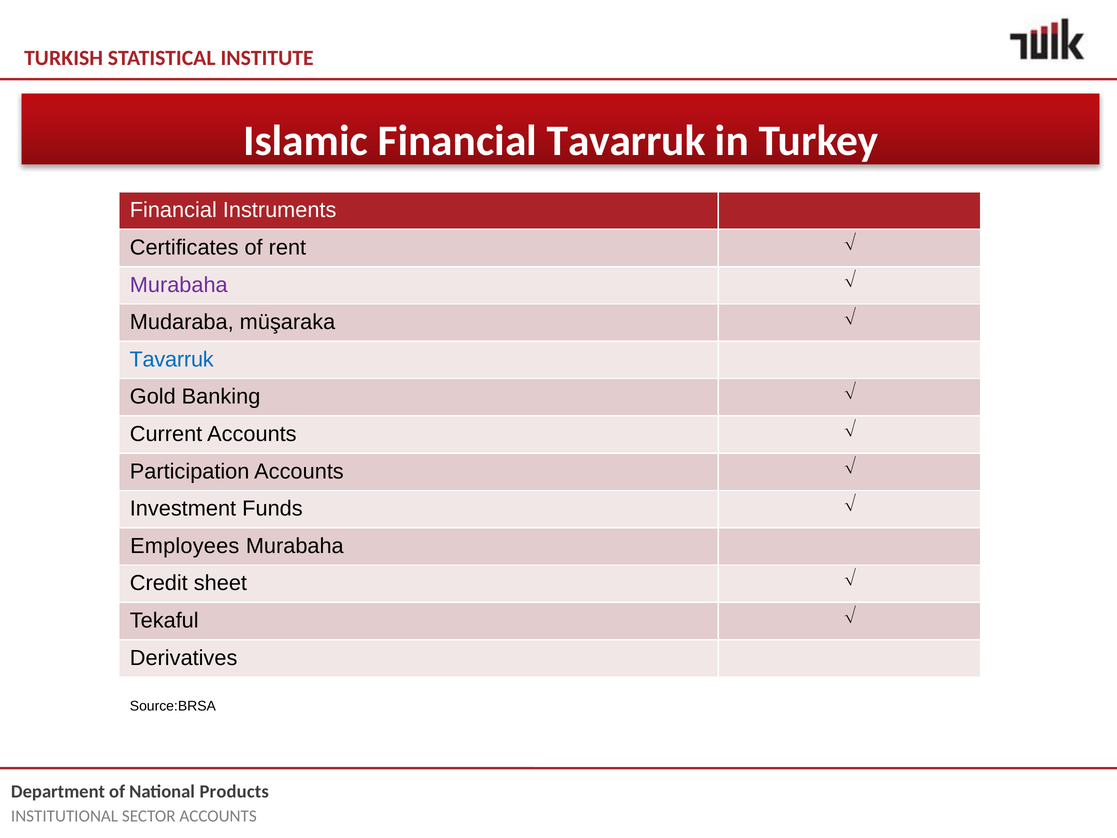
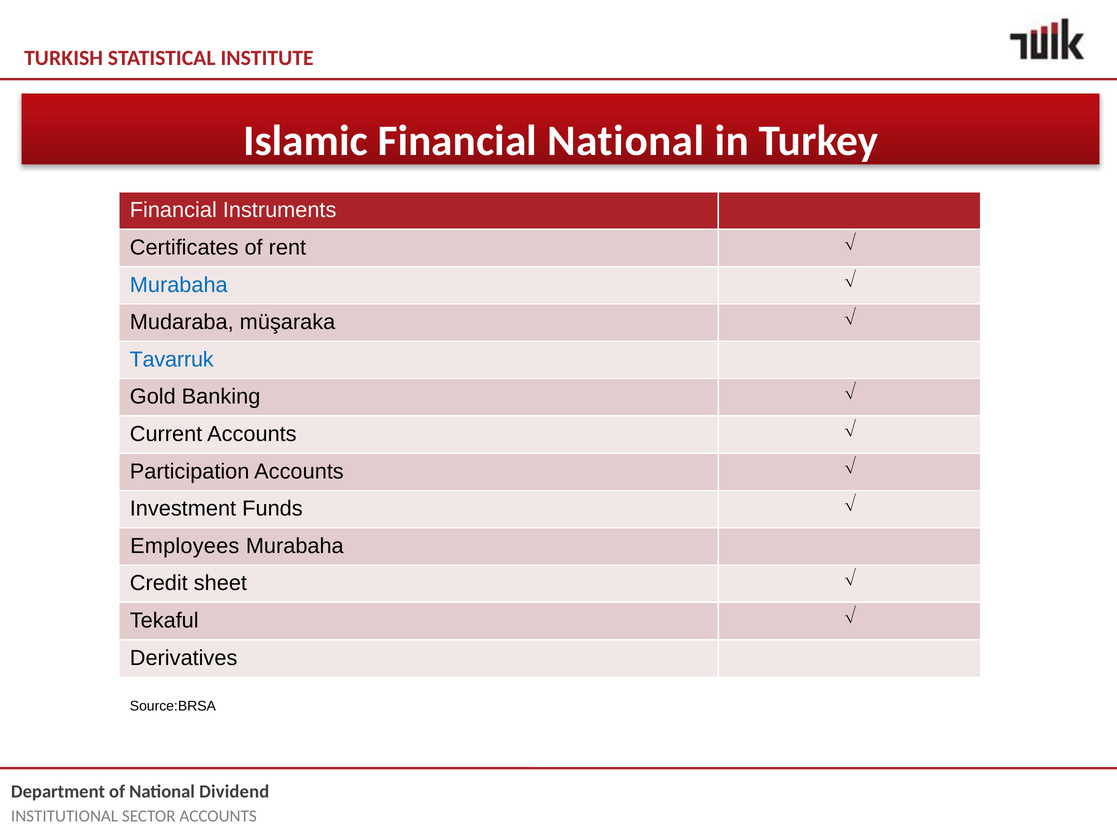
Financial Tavarruk: Tavarruk -> National
Murabaha at (179, 285) colour: purple -> blue
Products: Products -> Dividend
